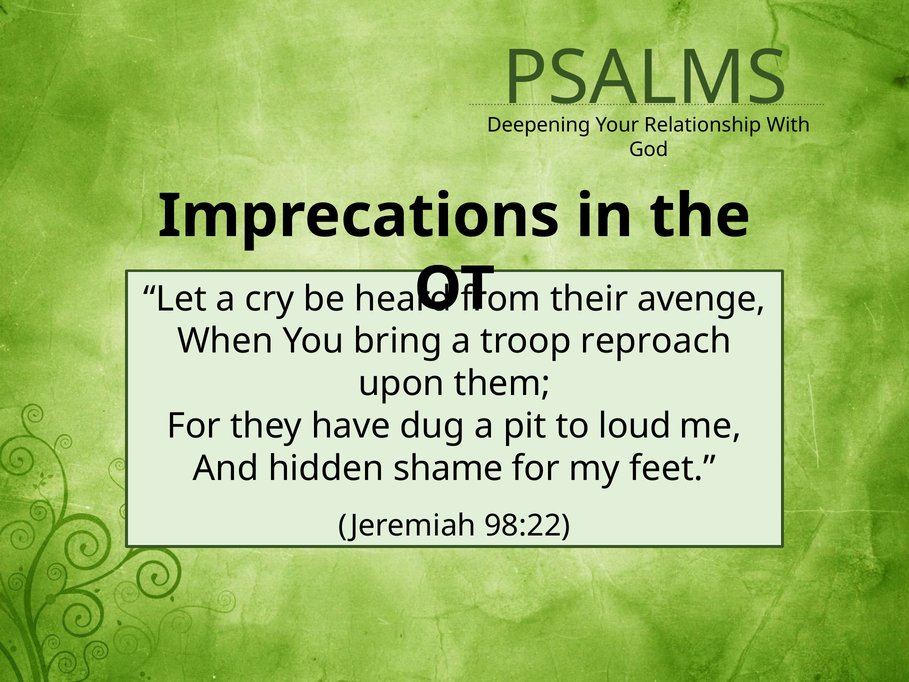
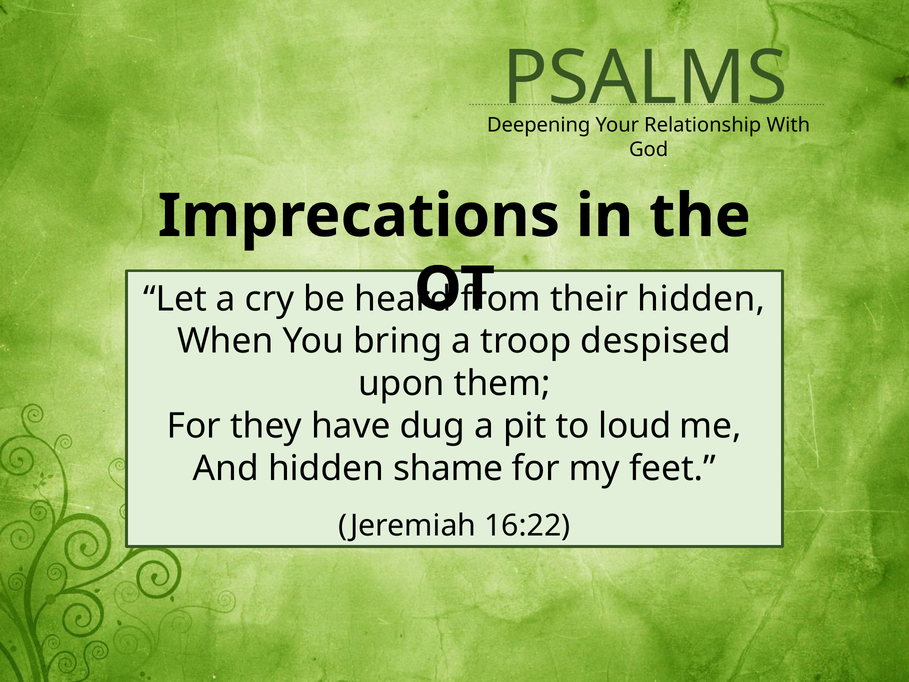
their avenge: avenge -> hidden
reproach: reproach -> despised
98:22: 98:22 -> 16:22
